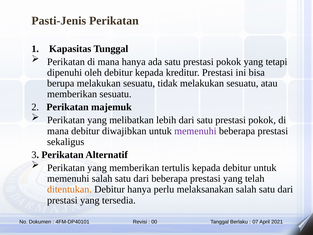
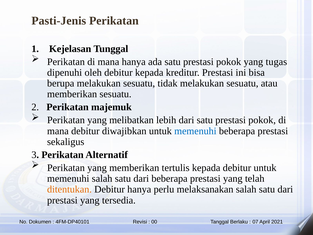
Kapasitas: Kapasitas -> Kejelasan
tetapi: tetapi -> tugas
memenuhi at (195, 131) colour: purple -> blue
